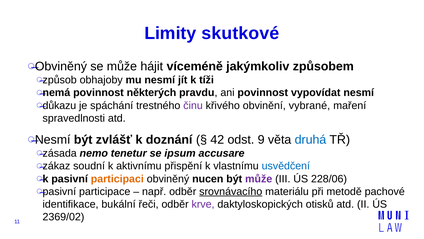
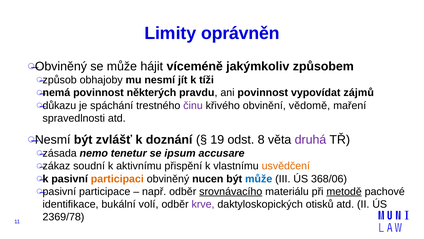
skutkové: skutkové -> oprávněn
vypovídat nesmí: nesmí -> zájmů
vybrané: vybrané -> vědomě
42: 42 -> 19
9: 9 -> 8
druhá colour: blue -> purple
usvědčení colour: blue -> orange
může at (259, 178) colour: purple -> blue
228/06: 228/06 -> 368/06
metodě underline: none -> present
řeči: řeči -> volí
2369/02: 2369/02 -> 2369/78
